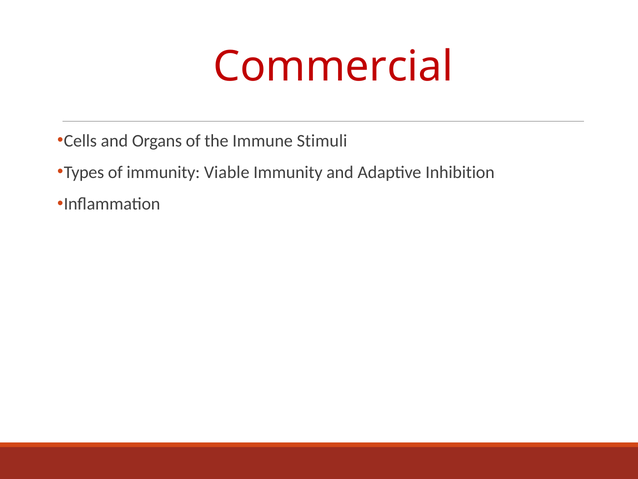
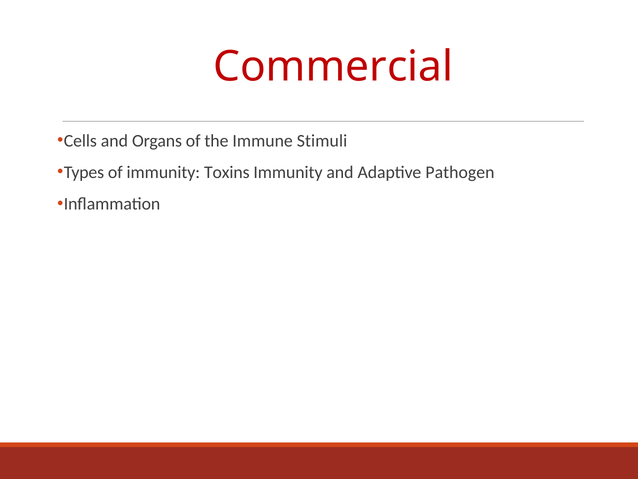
Viable: Viable -> Toxins
Inhibition: Inhibition -> Pathogen
